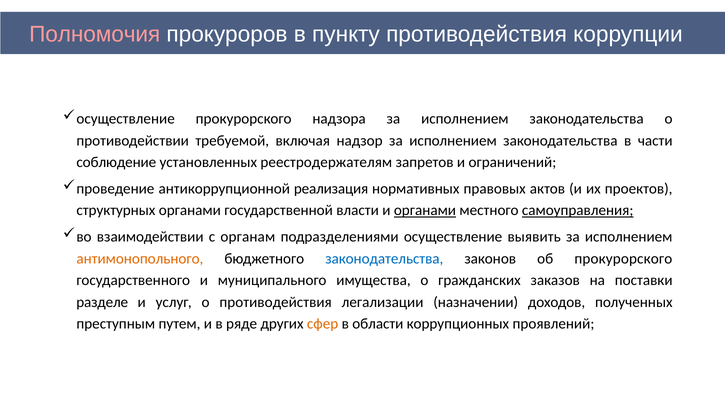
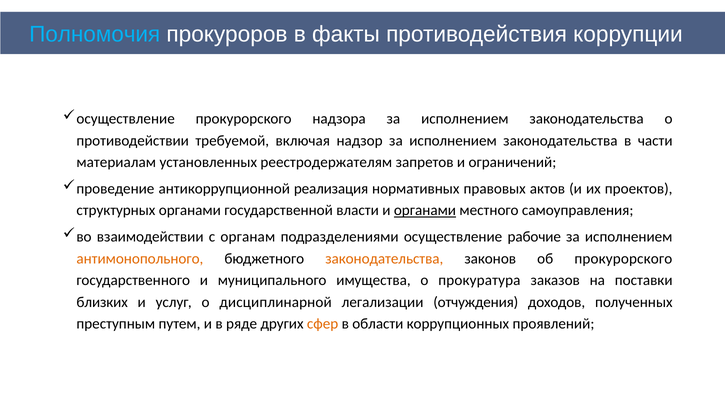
Полномочия colour: pink -> light blue
пункту: пункту -> факты
соблюдение: соблюдение -> материалам
самоуправления underline: present -> none
выявить: выявить -> рабочие
законодательства at (384, 258) colour: blue -> orange
гражданских: гражданских -> прокуратура
разделе: разделе -> близких
о противодействия: противодействия -> дисциплинарной
назначении: назначении -> отчуждения
